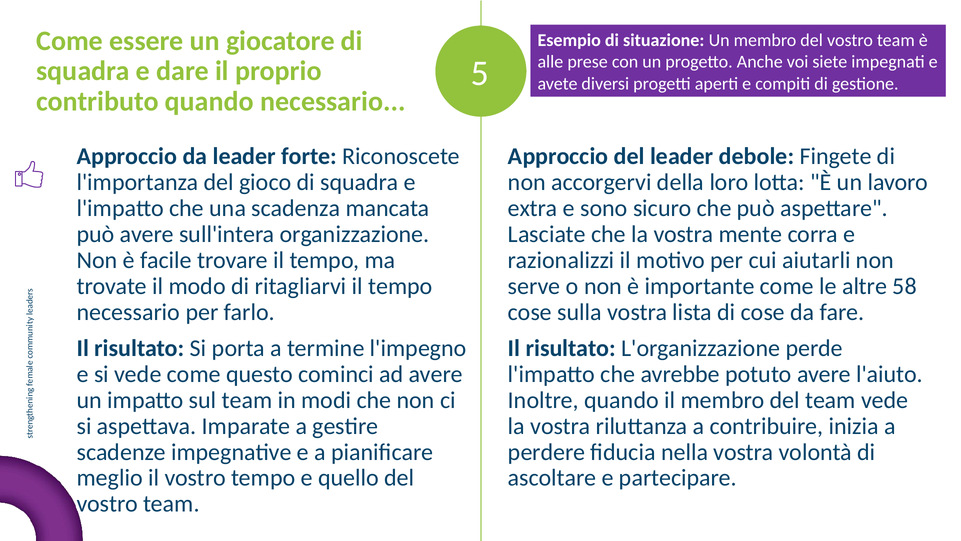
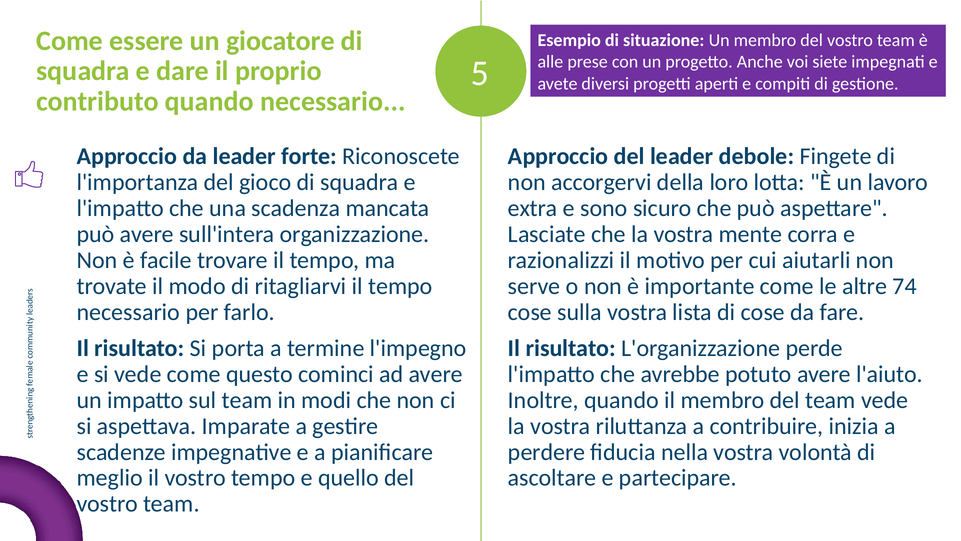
58: 58 -> 74
